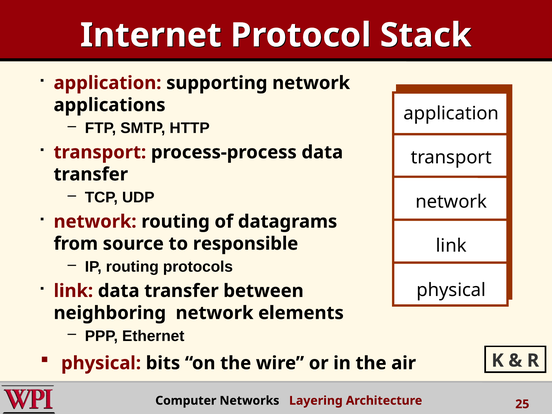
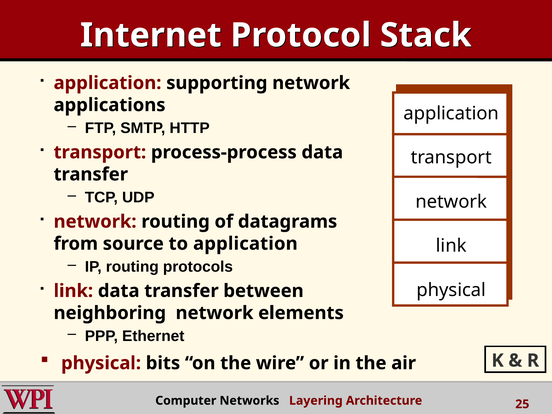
to responsible: responsible -> application
